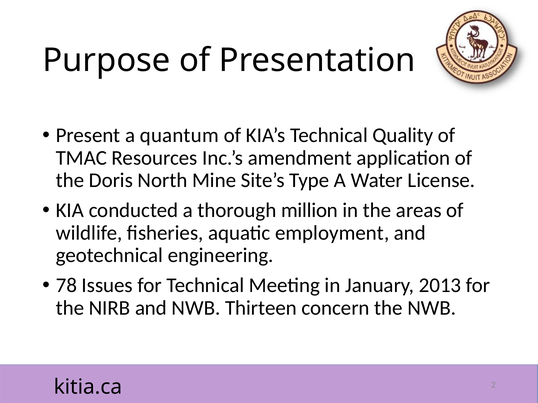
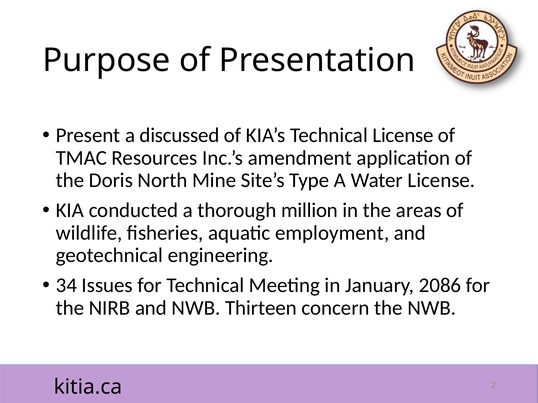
quantum: quantum -> discussed
Technical Quality: Quality -> License
78: 78 -> 34
2013: 2013 -> 2086
